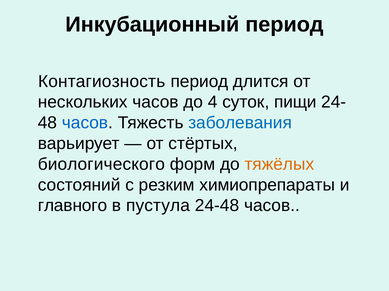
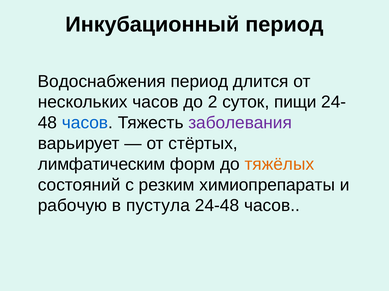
Контагиозность: Контагиозность -> Водоснабжения
4: 4 -> 2
заболевания colour: blue -> purple
биологического: биологического -> лимфатическим
главного: главного -> рабочую
